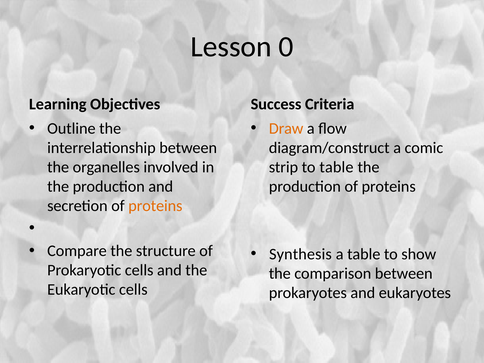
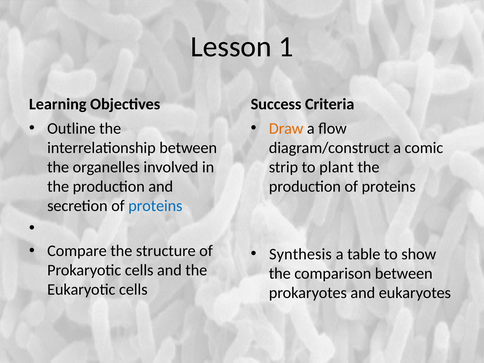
0: 0 -> 1
to table: table -> plant
proteins at (155, 206) colour: orange -> blue
